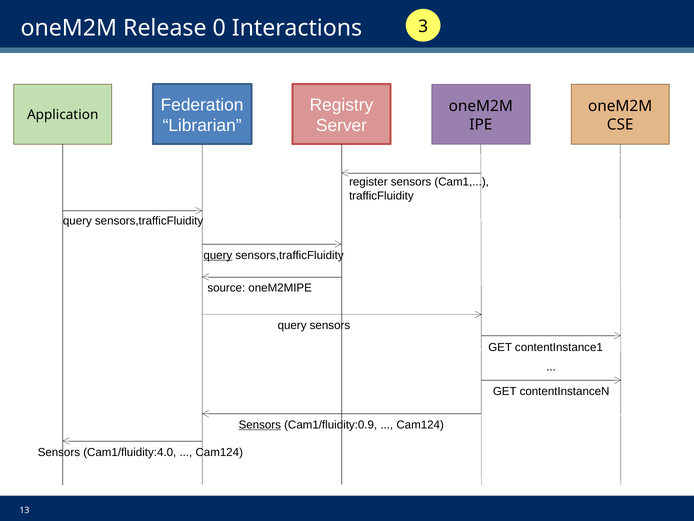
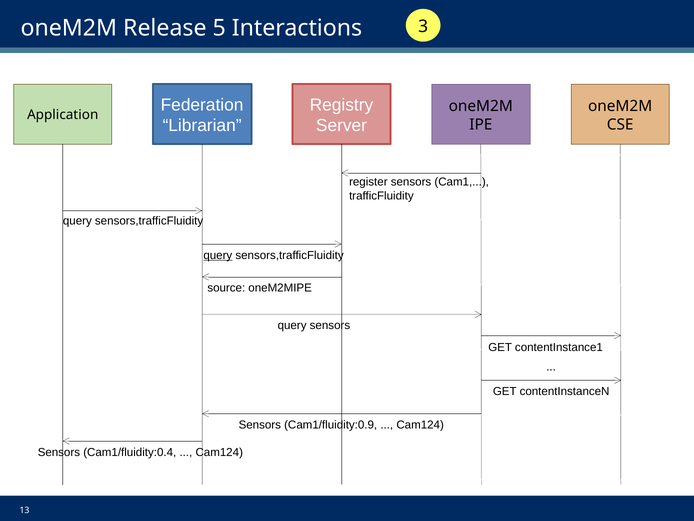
0: 0 -> 5
Sensors at (260, 424) underline: present -> none
Cam1/fluidity:4.0: Cam1/fluidity:4.0 -> Cam1/fluidity:0.4
